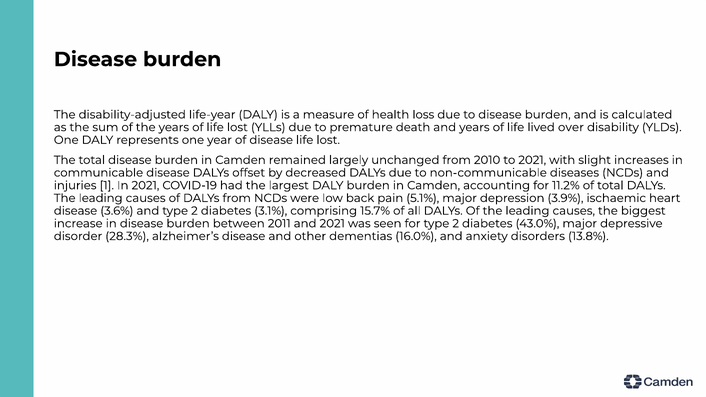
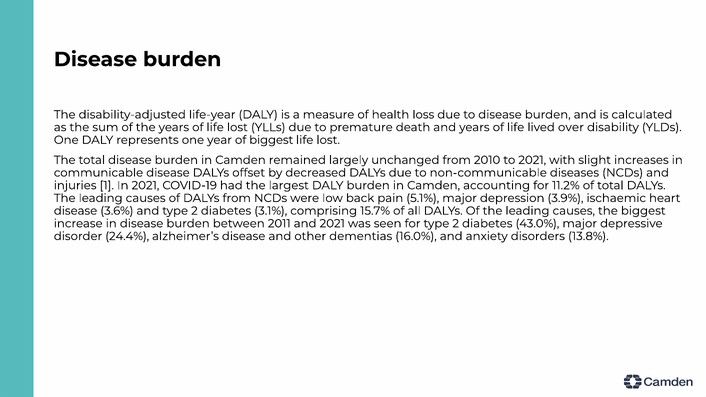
of disease: disease -> biggest
28.3%: 28.3% -> 24.4%
